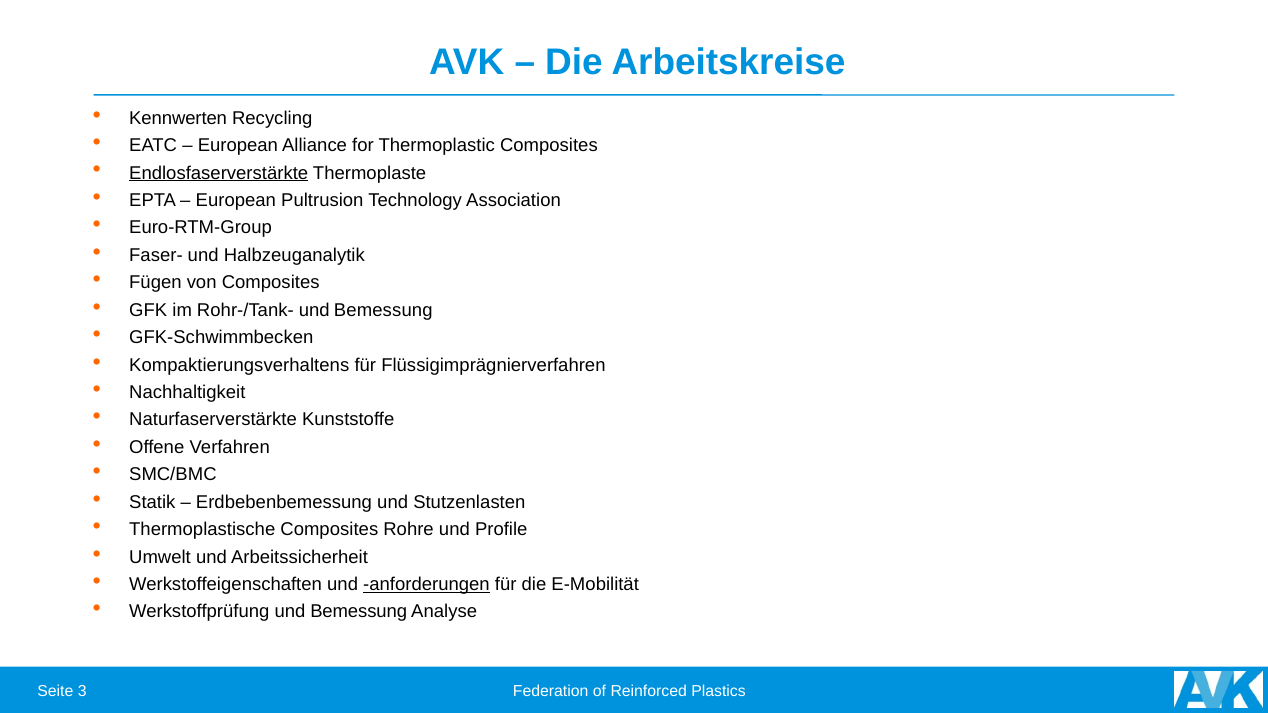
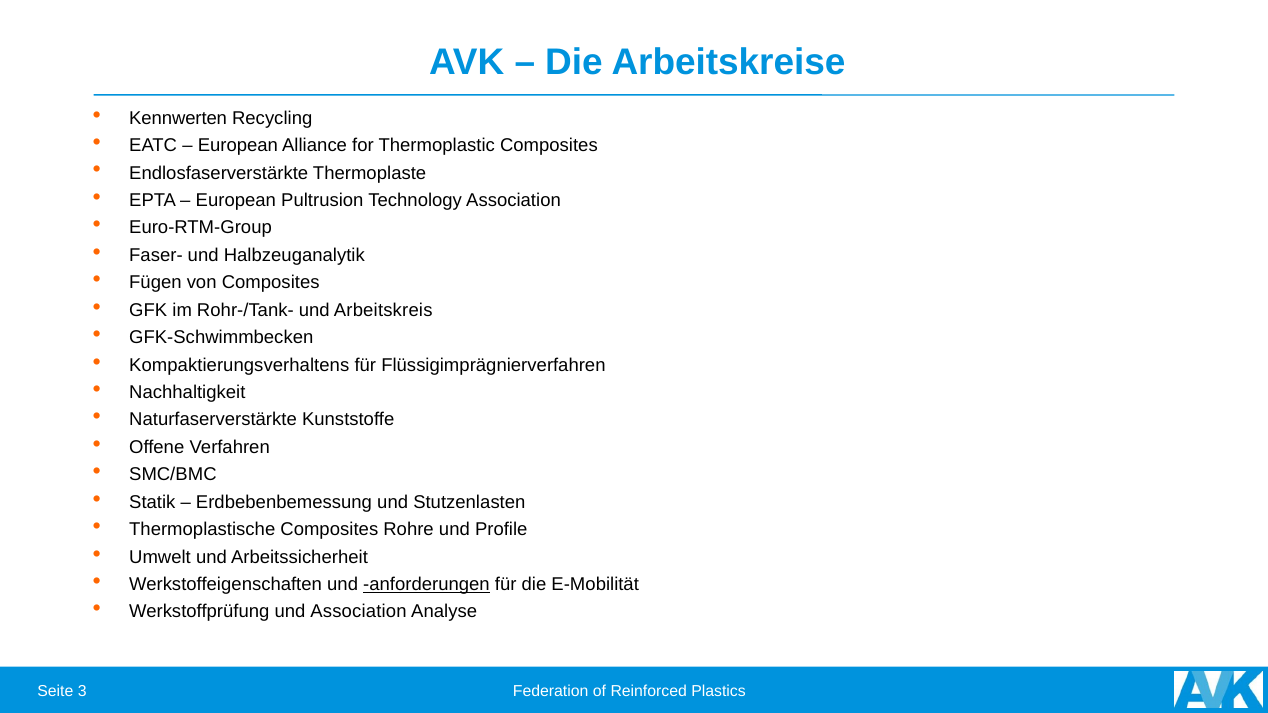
Endlosfaserverstärkte underline: present -> none
Rohr-/Tank- und Bemessung: Bemessung -> Arbeitskreis
Werkstoffprüfung und Bemessung: Bemessung -> Association
